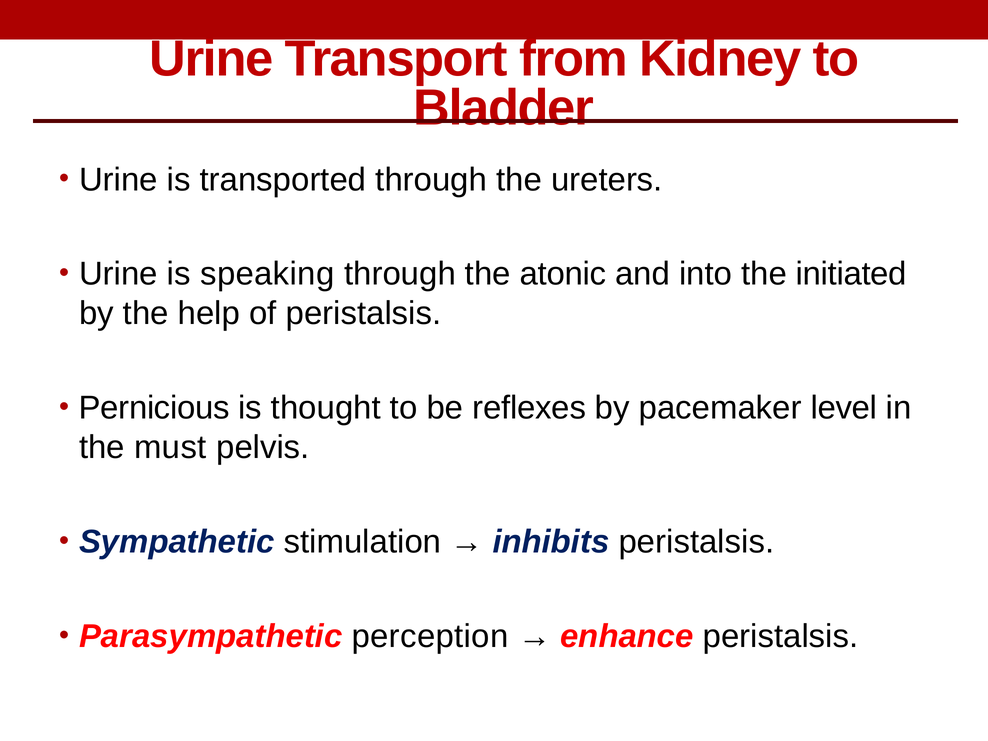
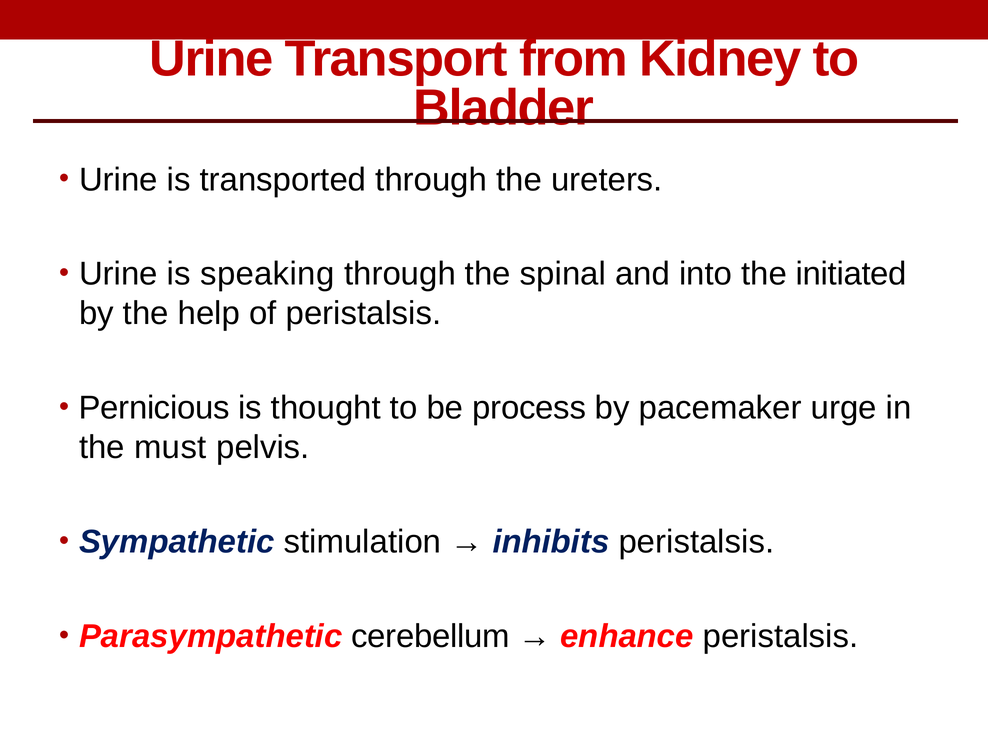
atonic: atonic -> spinal
reflexes: reflexes -> process
level: level -> urge
perception: perception -> cerebellum
